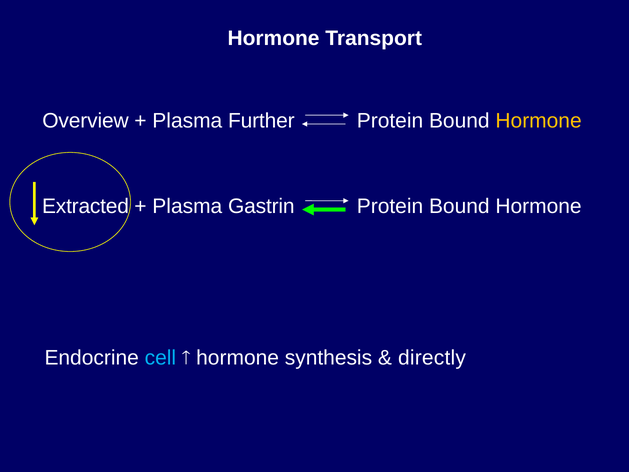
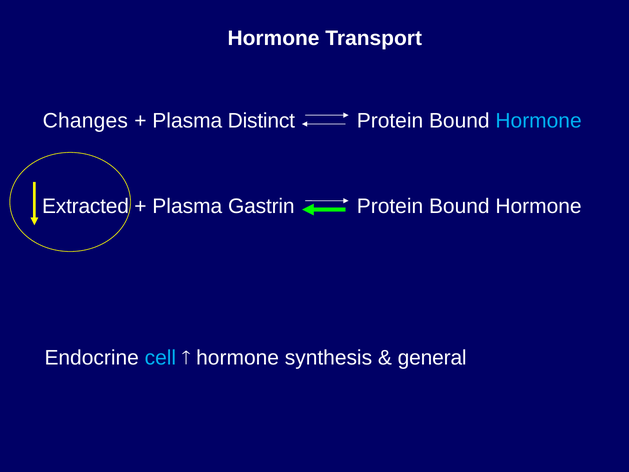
Overview: Overview -> Changes
Further: Further -> Distinct
Hormone at (539, 121) colour: yellow -> light blue
directly: directly -> general
